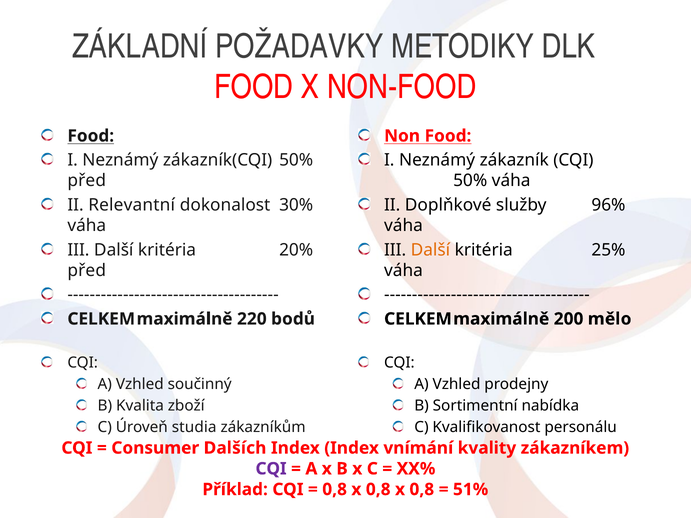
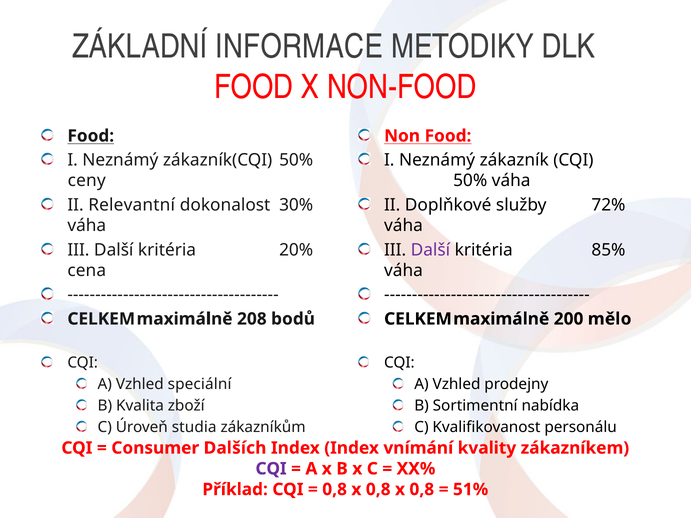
POŽADAVKY: POŽADAVKY -> INFORMACE
před at (87, 181): před -> ceny
96%: 96% -> 72%
Další at (430, 250) colour: orange -> purple
25%: 25% -> 85%
před at (87, 271): před -> cena
220: 220 -> 208
součinný: součinný -> speciální
